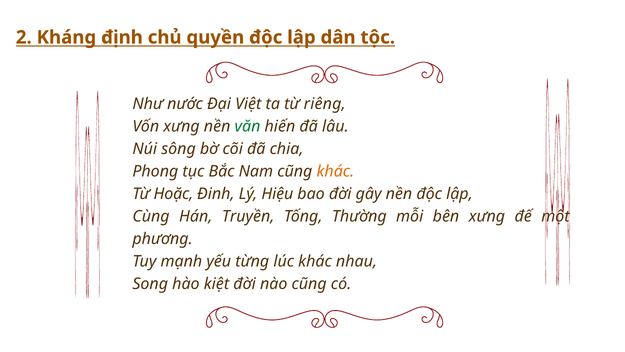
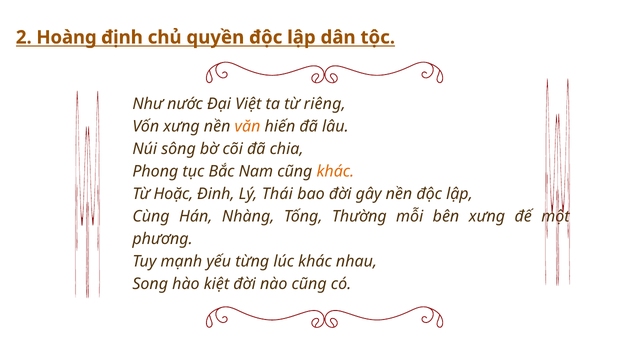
Kháng: Kháng -> Hoàng
văn colour: green -> orange
Hiệu: Hiệu -> Thái
Truyền: Truyền -> Nhàng
